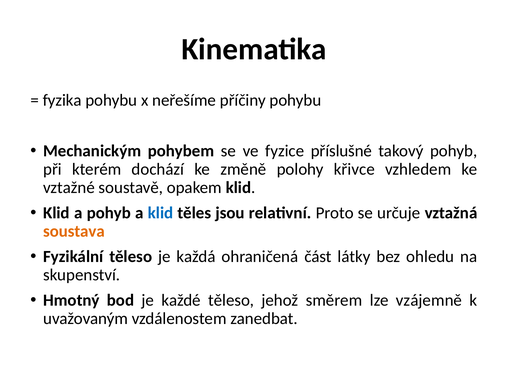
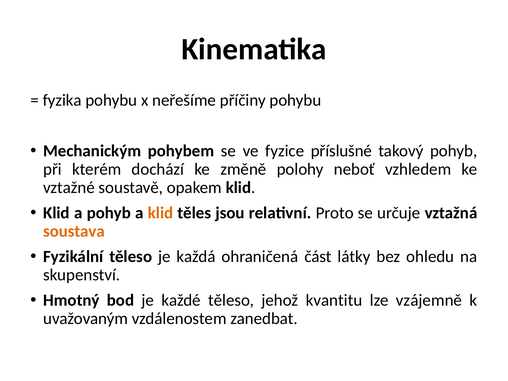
křivce: křivce -> neboť
klid at (160, 213) colour: blue -> orange
směrem: směrem -> kvantitu
